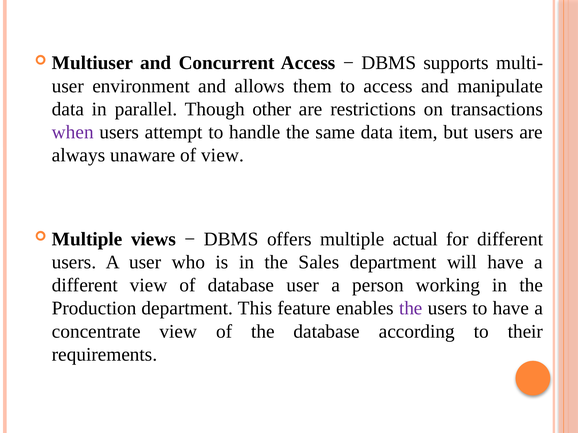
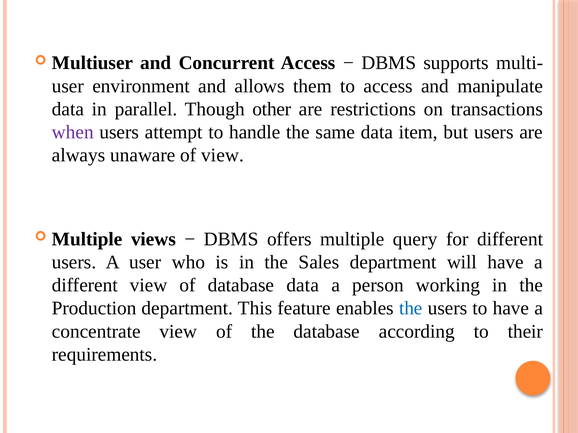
actual: actual -> query
database user: user -> data
the at (411, 309) colour: purple -> blue
